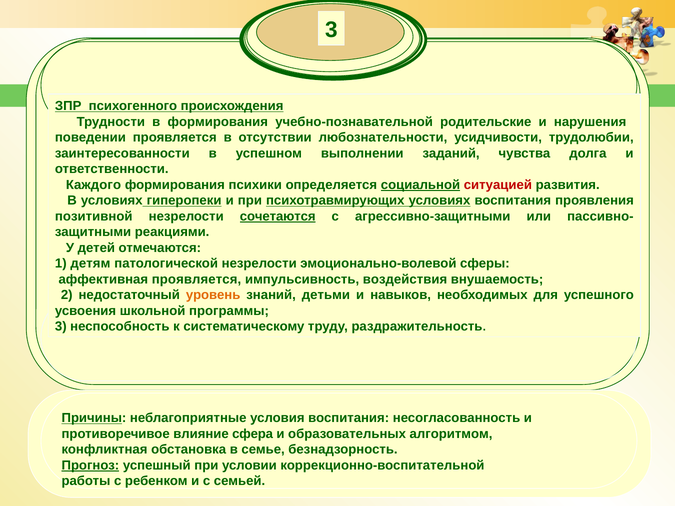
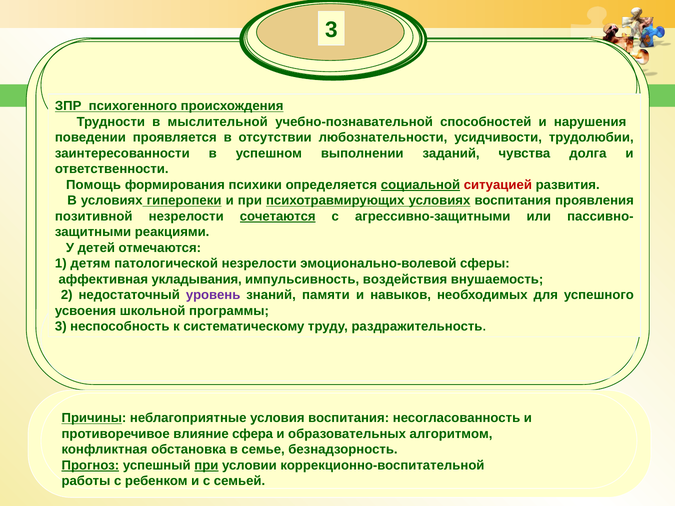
в формирования: формирования -> мыслительной
родительские: родительские -> способностей
Каждого: Каждого -> Помощь
аффективная проявляется: проявляется -> укладывания
уровень colour: orange -> purple
детьми: детьми -> памяти
при at (206, 466) underline: none -> present
